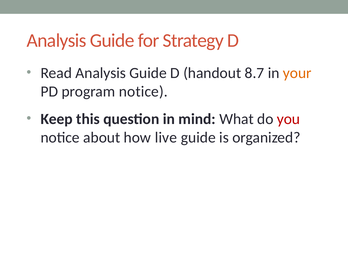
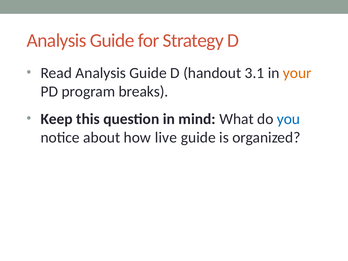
8.7: 8.7 -> 3.1
program notice: notice -> breaks
you colour: red -> blue
